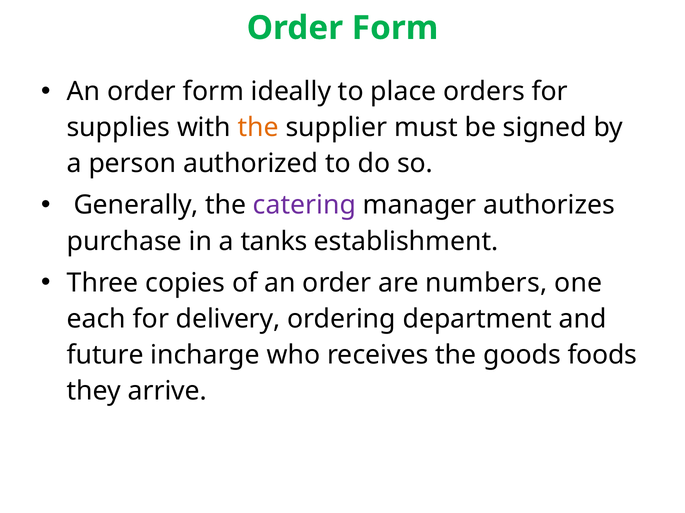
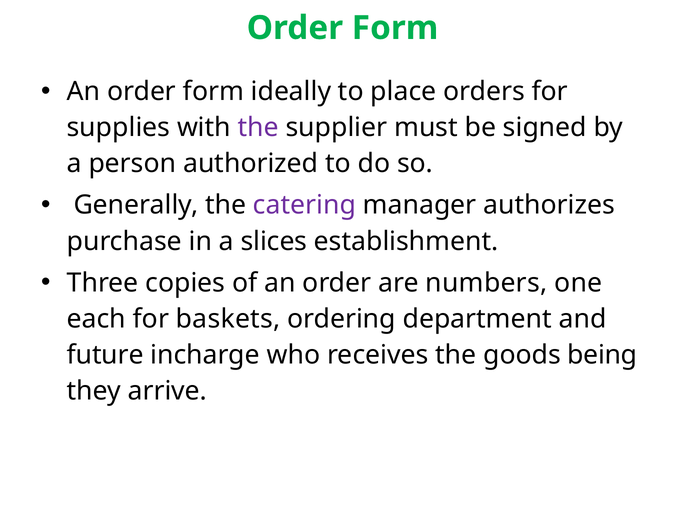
the at (258, 128) colour: orange -> purple
tanks: tanks -> slices
delivery: delivery -> baskets
foods: foods -> being
